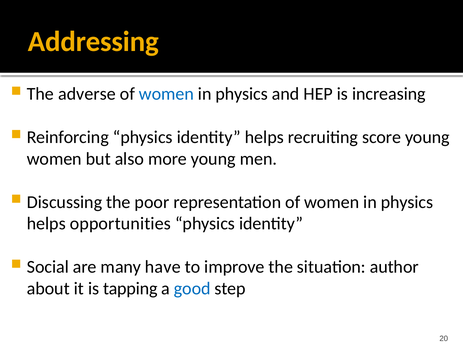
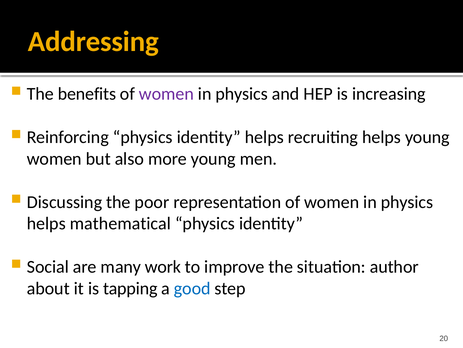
adverse: adverse -> benefits
women at (166, 94) colour: blue -> purple
recruiting score: score -> helps
opportunities: opportunities -> mathematical
have: have -> work
